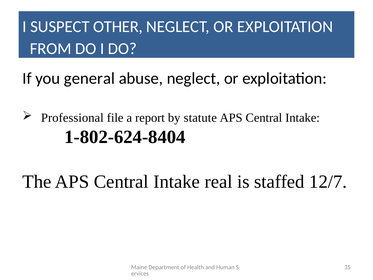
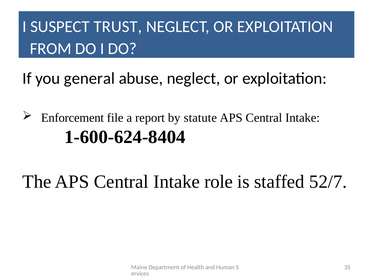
OTHER: OTHER -> TRUST
Professional: Professional -> Enforcement
1-802-624-8404: 1-802-624-8404 -> 1-600-624-8404
real: real -> role
12/7: 12/7 -> 52/7
